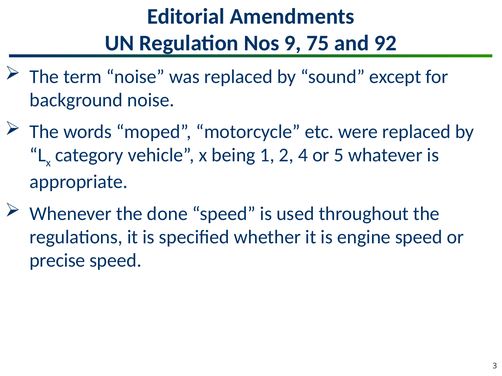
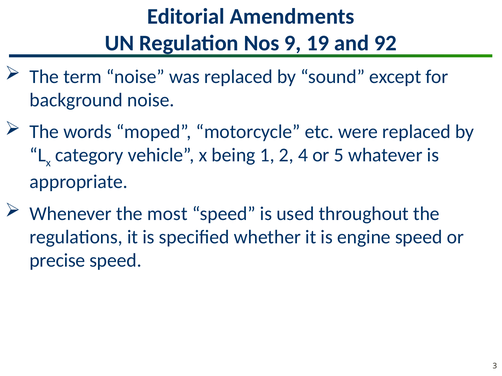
75: 75 -> 19
done: done -> most
